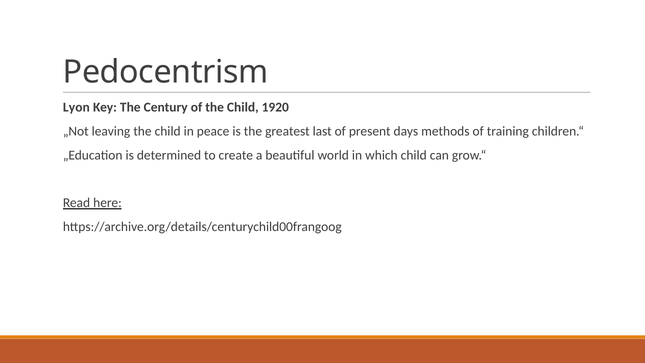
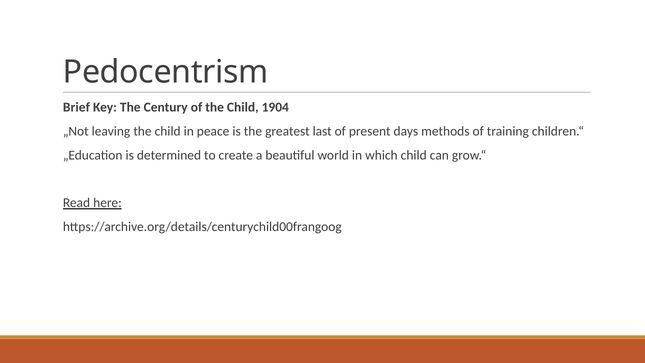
Lyon: Lyon -> Brief
1920: 1920 -> 1904
